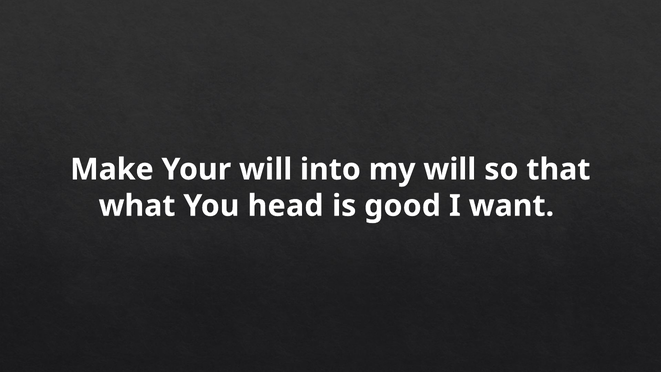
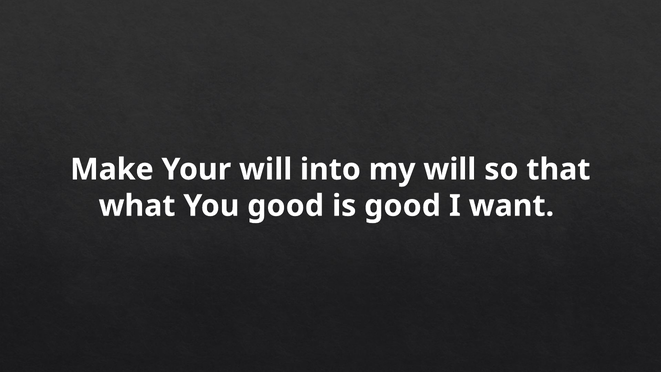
You head: head -> good
